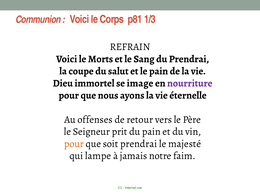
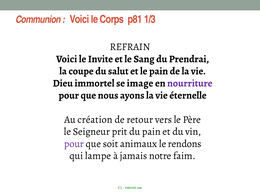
Morts: Morts -> Invite
offenses: offenses -> création
pour at (74, 144) colour: orange -> purple
soit prendrai: prendrai -> animaux
majesté: majesté -> rendons
